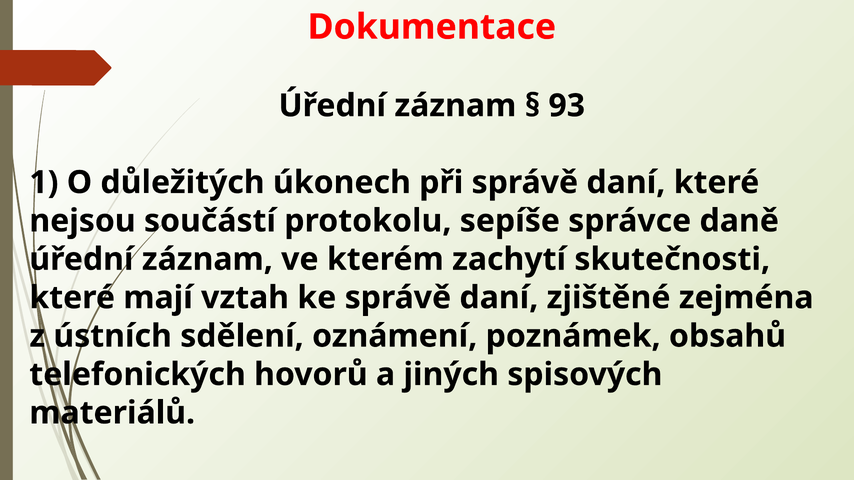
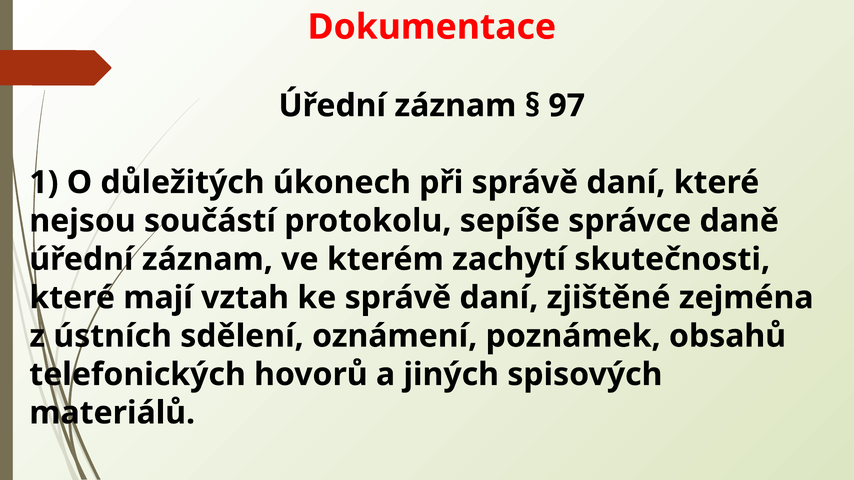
93: 93 -> 97
